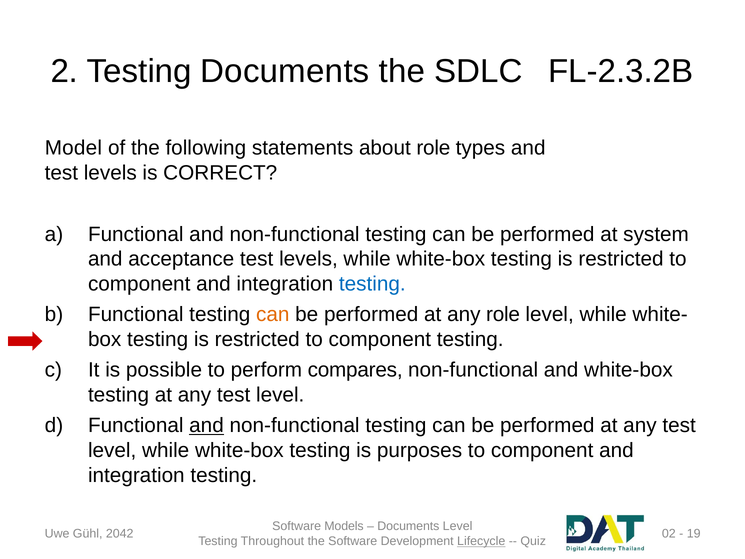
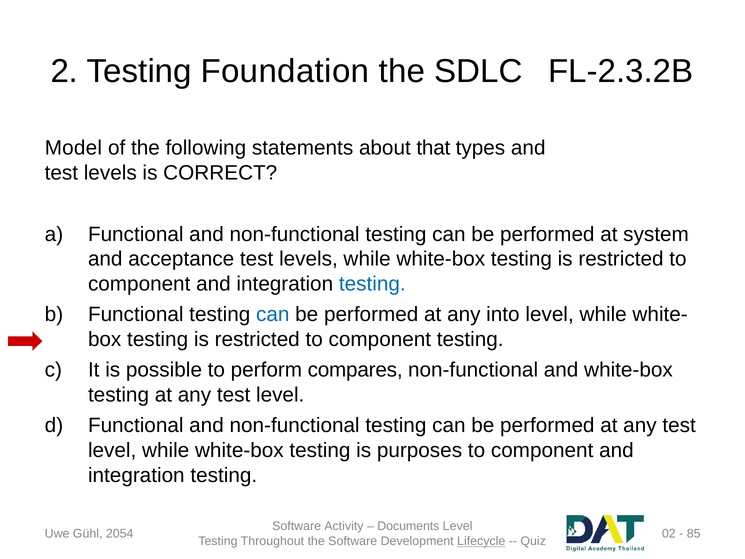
Testing Documents: Documents -> Foundation
about role: role -> that
can at (273, 314) colour: orange -> blue
any role: role -> into
and at (207, 425) underline: present -> none
Models: Models -> Activity
2042: 2042 -> 2054
19: 19 -> 85
